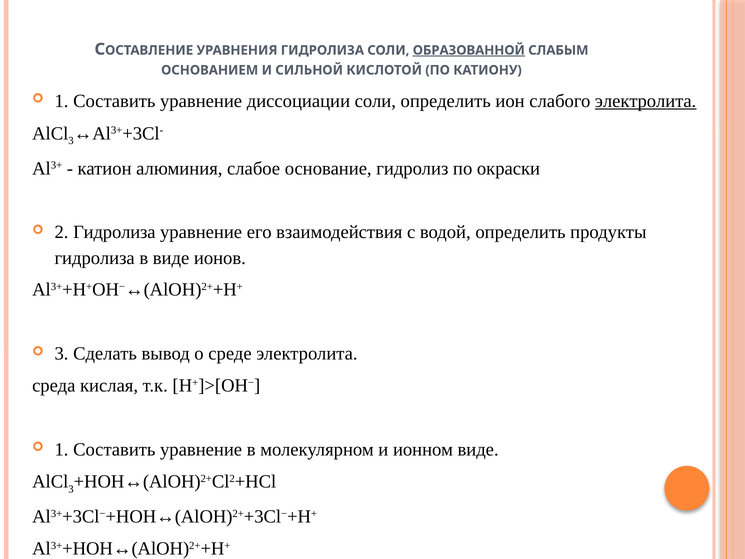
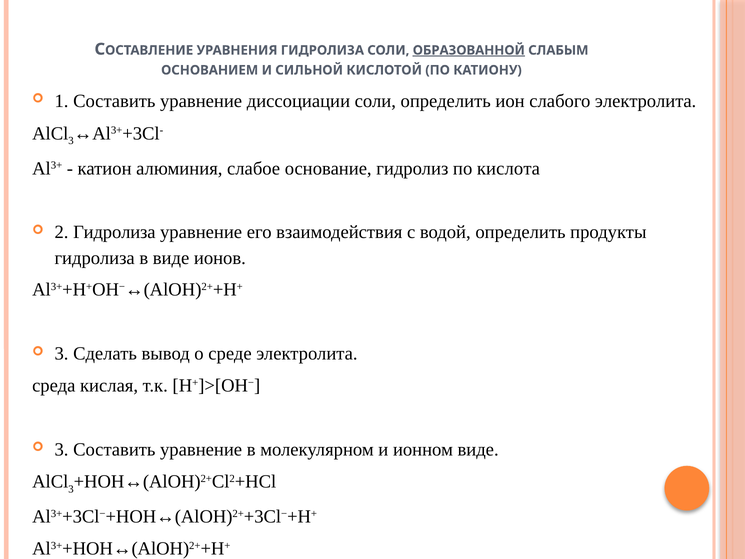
электролита at (646, 101) underline: present -> none
окраски: окраски -> кислота
1 at (62, 449): 1 -> 3
